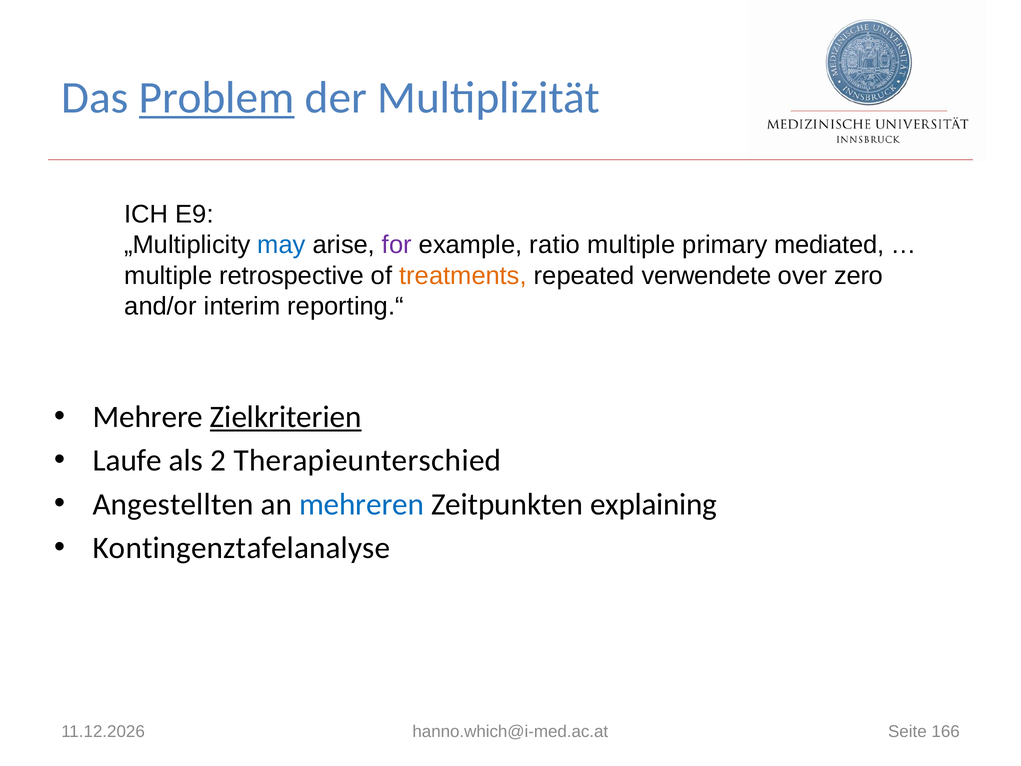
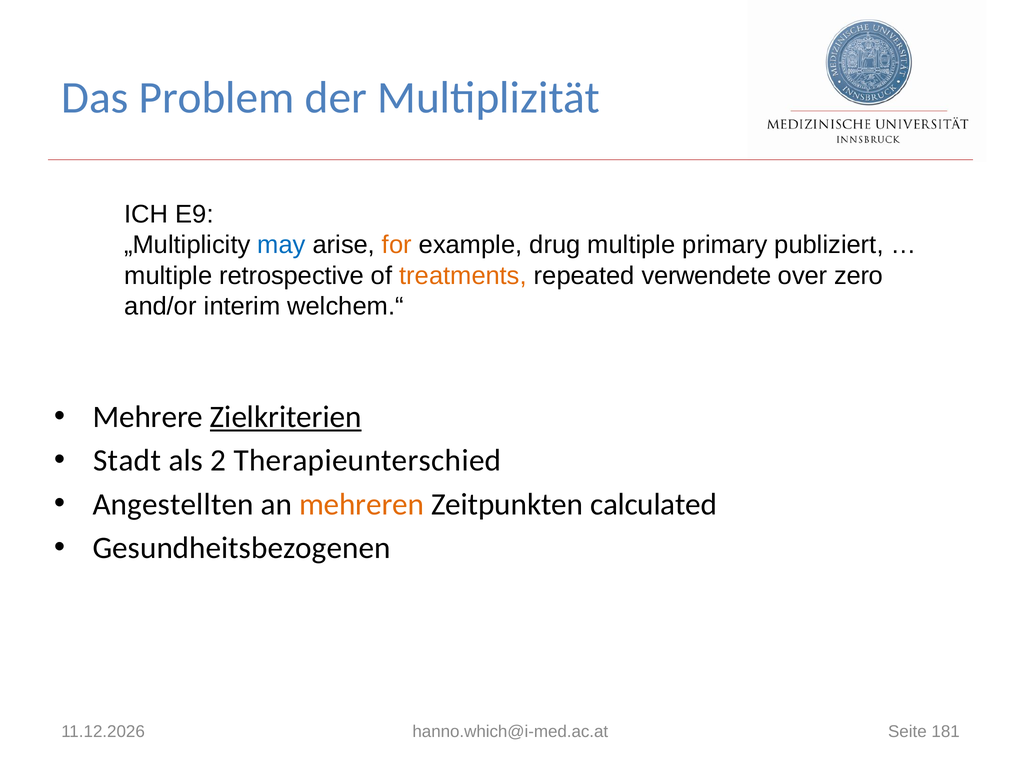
Problem underline: present -> none
for colour: purple -> orange
ratio: ratio -> drug
mediated: mediated -> publiziert
reporting.“: reporting.“ -> welchem.“
Laufe: Laufe -> Stadt
mehreren colour: blue -> orange
explaining: explaining -> calculated
Kontingenztafelanalyse: Kontingenztafelanalyse -> Gesundheitsbezogenen
166: 166 -> 181
